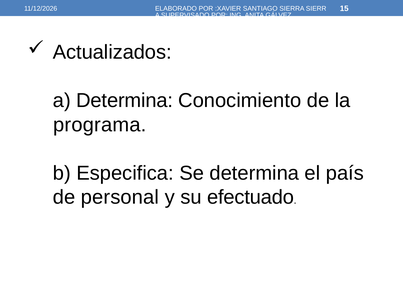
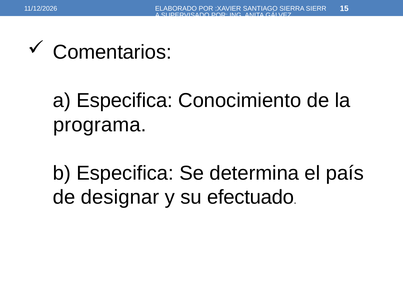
Actualizados: Actualizados -> Comentarios
a Determina: Determina -> Especifica
personal: personal -> designar
